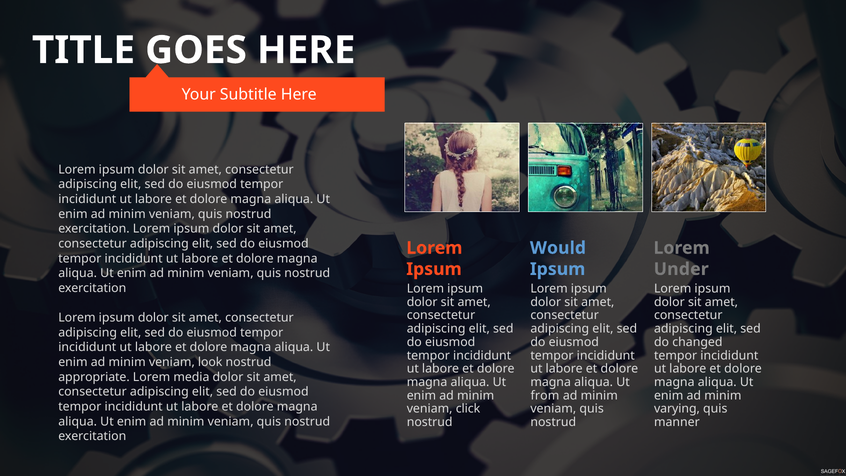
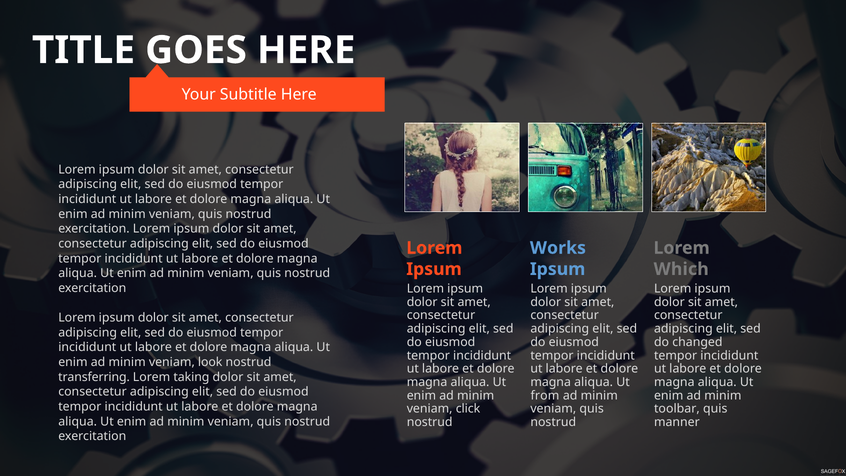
Would: Would -> Works
Under: Under -> Which
appropriate: appropriate -> transferring
media: media -> taking
varying: varying -> toolbar
